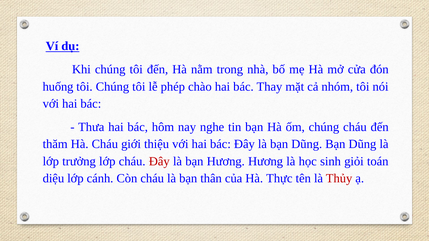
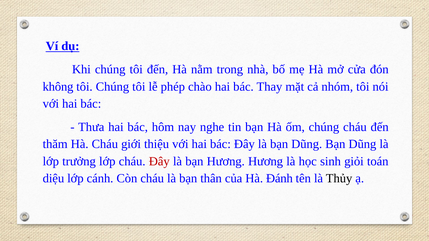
huống: huống -> không
Thực: Thực -> Đánh
Thủy colour: red -> black
